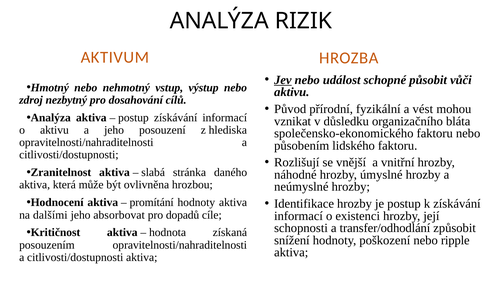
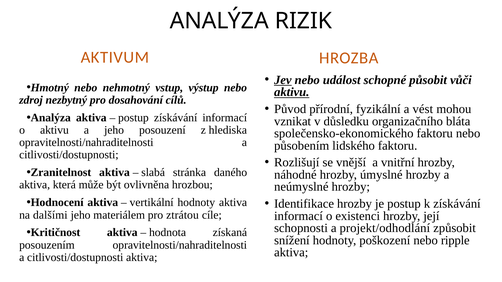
aktivu at (292, 92) underline: none -> present
promítání: promítání -> vertikální
absorbovat: absorbovat -> materiálem
dopadů: dopadů -> ztrátou
transfer/odhodlání: transfer/odhodlání -> projekt/odhodlání
